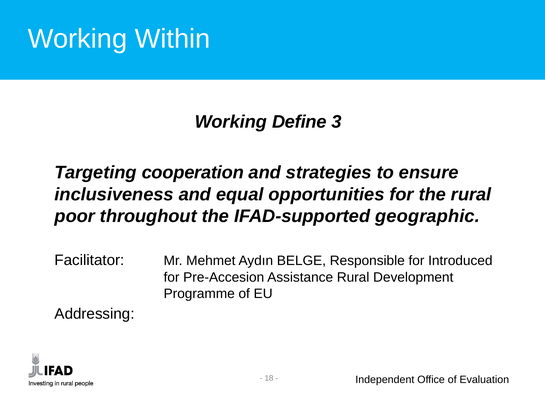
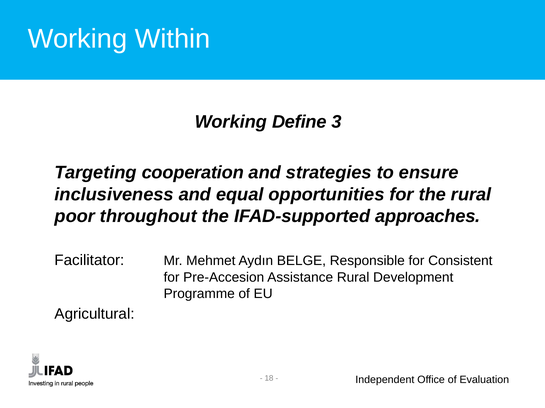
geographic: geographic -> approaches
Introduced: Introduced -> Consistent
Addressing: Addressing -> Agricultural
